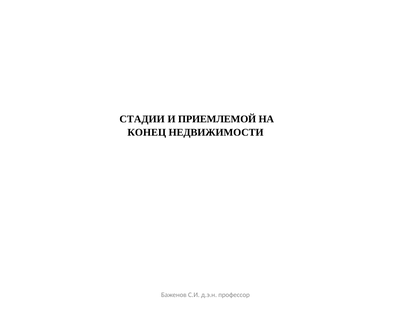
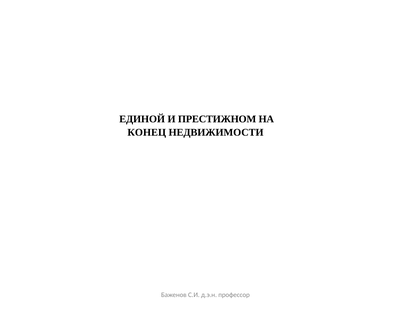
СТАДИИ: СТАДИИ -> ЕДИНОЙ
ПРИЕМЛЕМОЙ: ПРИЕМЛЕМОЙ -> ПРЕСТИЖНОМ
